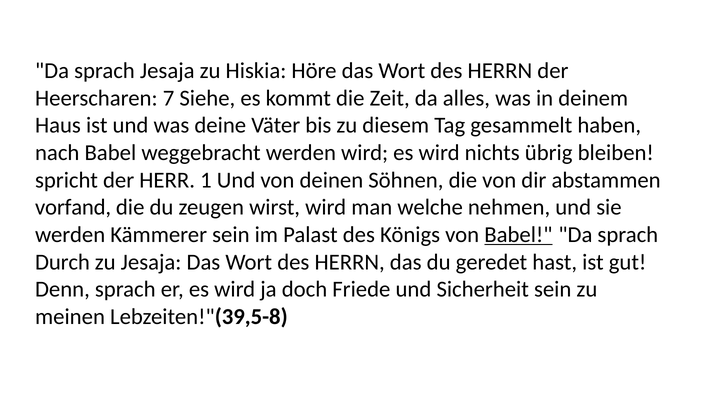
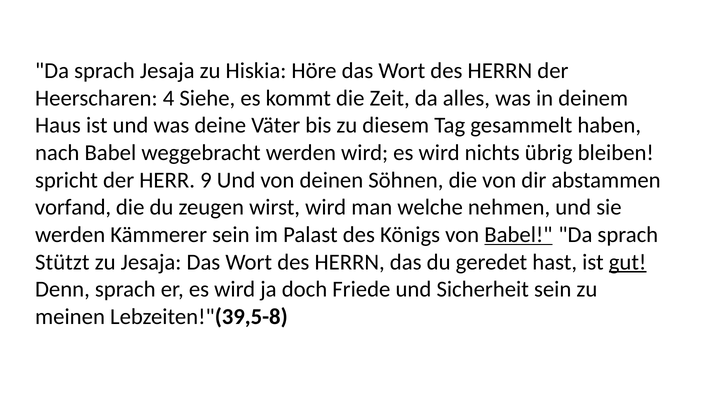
7: 7 -> 4
1: 1 -> 9
Durch: Durch -> Stützt
gut underline: none -> present
